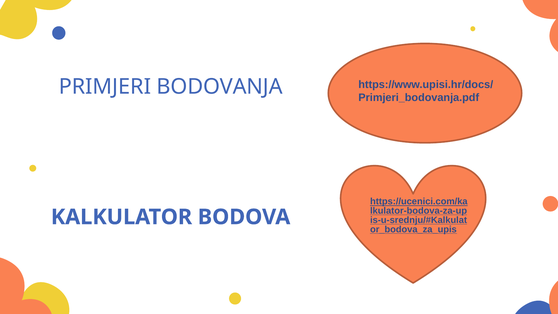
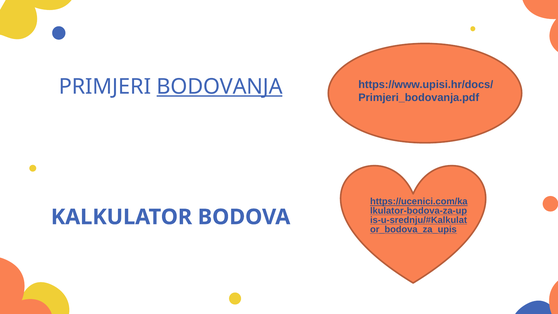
BODOVANJA underline: none -> present
